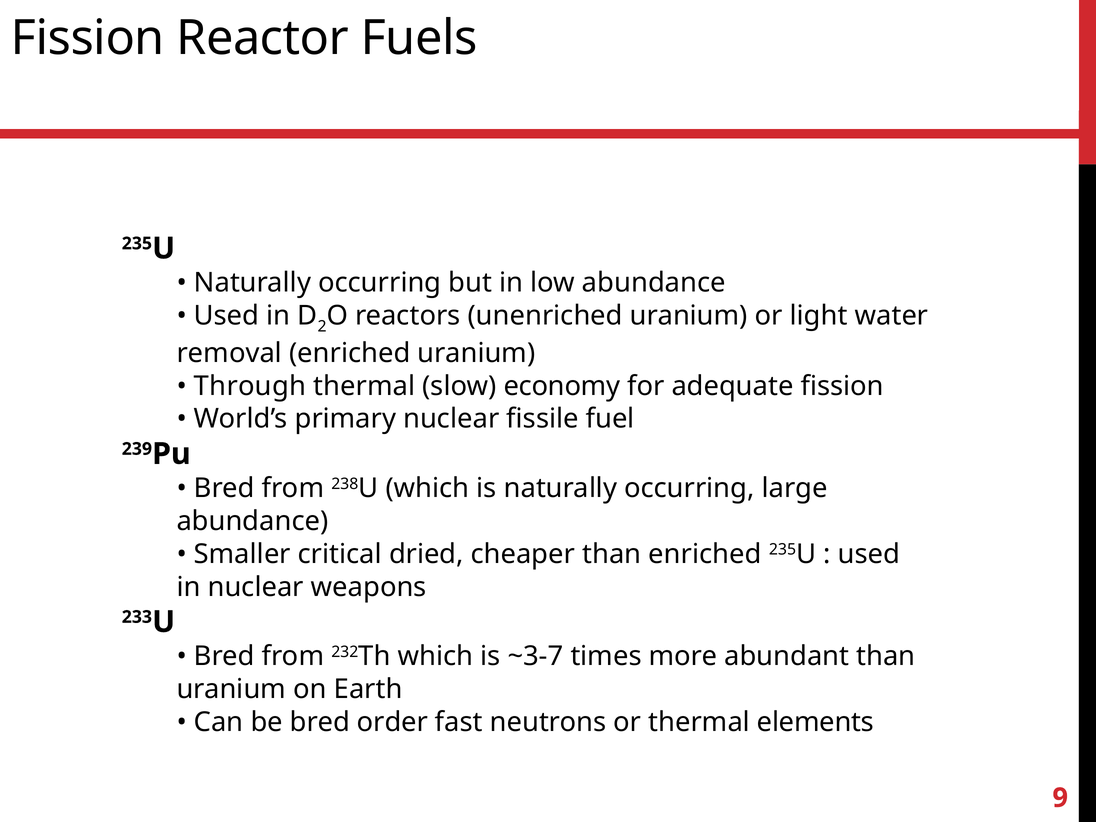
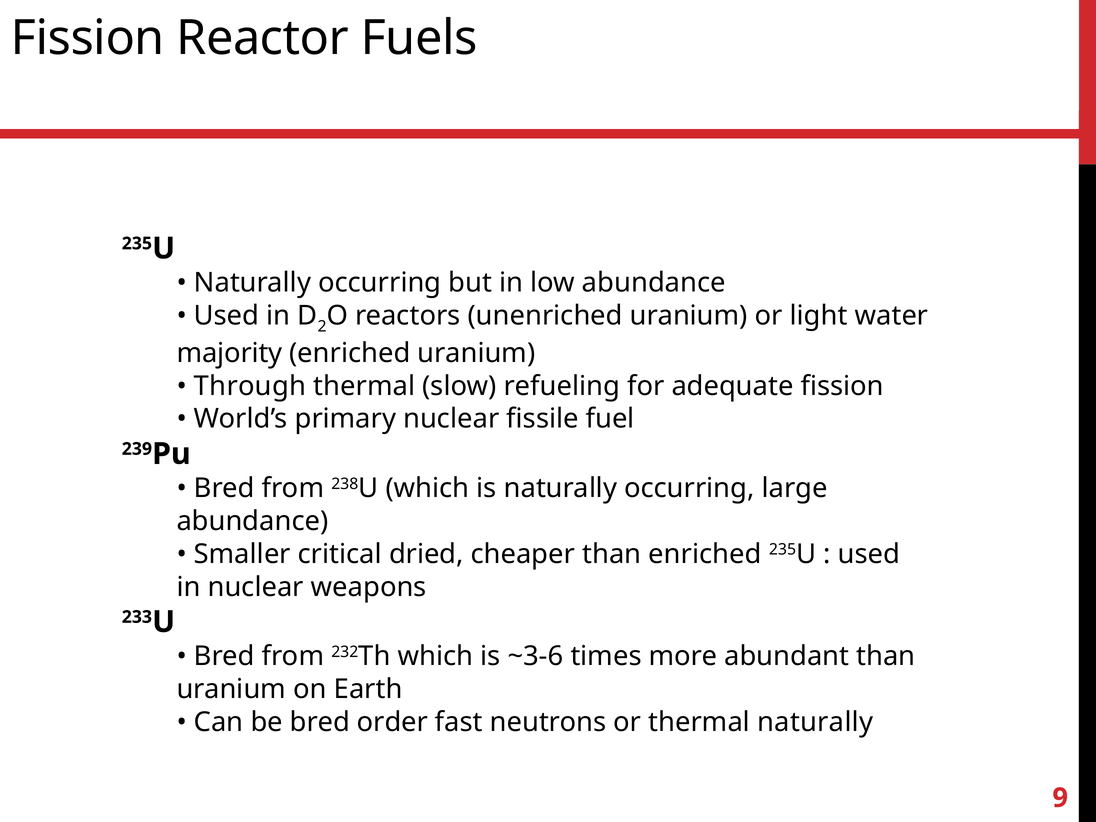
removal: removal -> majority
economy: economy -> refueling
~3-7: ~3-7 -> ~3-6
thermal elements: elements -> naturally
